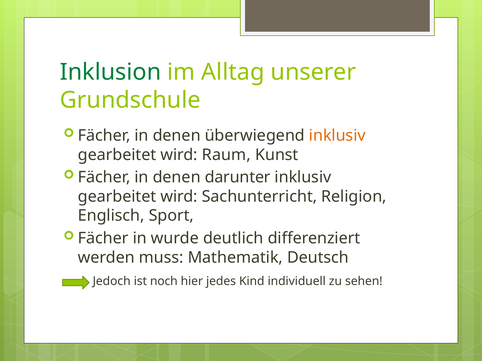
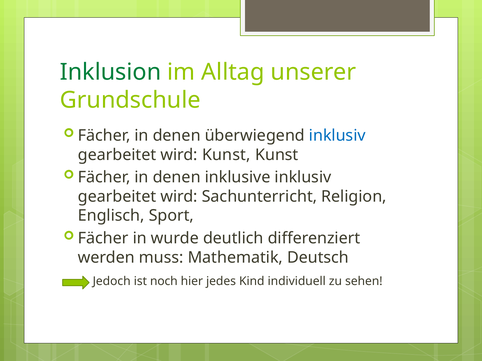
inklusiv at (337, 136) colour: orange -> blue
wird Raum: Raum -> Kunst
darunter: darunter -> inklusive
